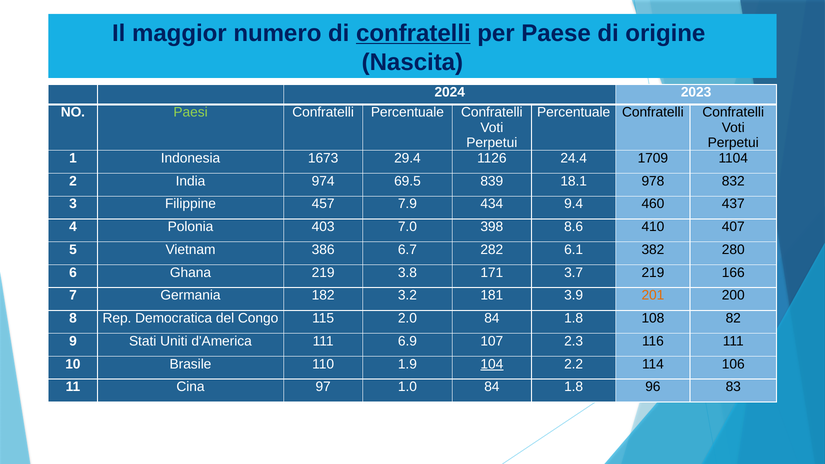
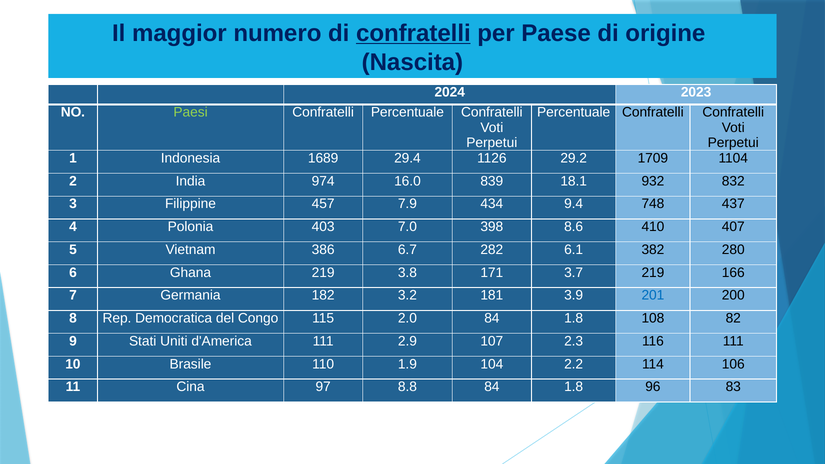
1673: 1673 -> 1689
24.4: 24.4 -> 29.2
69.5: 69.5 -> 16.0
978: 978 -> 932
460: 460 -> 748
201 colour: orange -> blue
6.9: 6.9 -> 2.9
104 underline: present -> none
1.0: 1.0 -> 8.8
